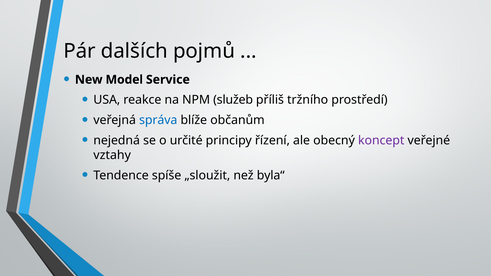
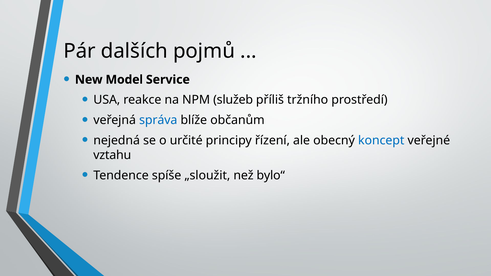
koncept colour: purple -> blue
vztahy: vztahy -> vztahu
byla“: byla“ -> bylo“
